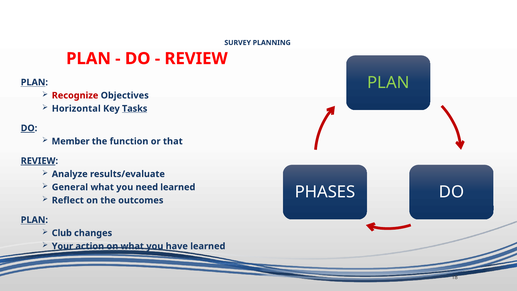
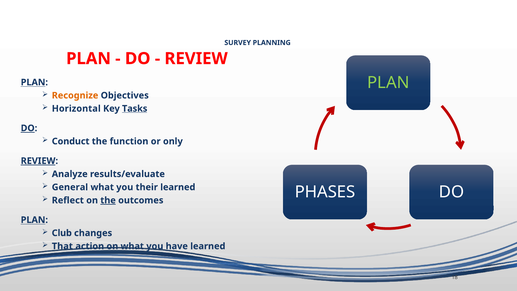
Recognize colour: red -> orange
Member: Member -> Conduct
that: that -> only
need: need -> their
the at (108, 201) underline: none -> present
Your: Your -> That
